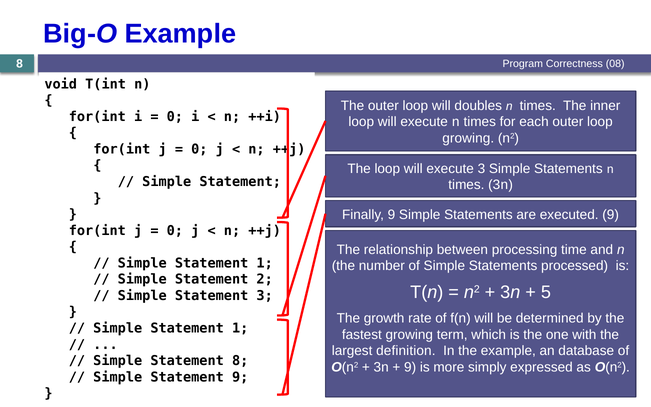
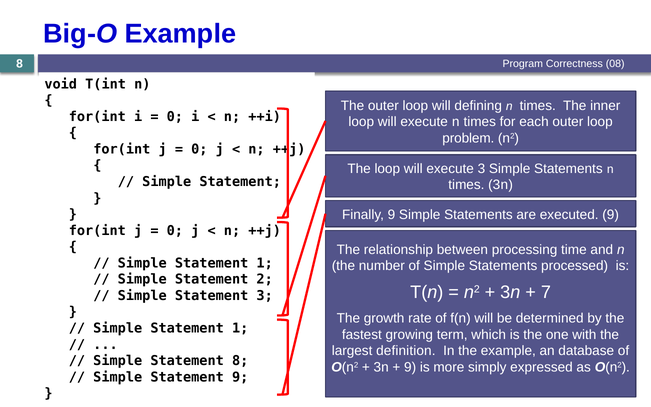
doubles: doubles -> defining
growing at (468, 138): growing -> problem
5: 5 -> 7
